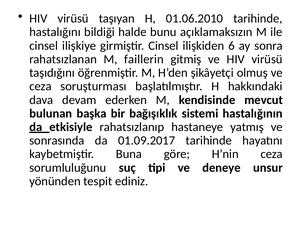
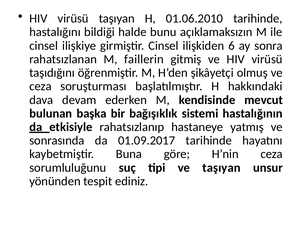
ve deneye: deneye -> taşıyan
